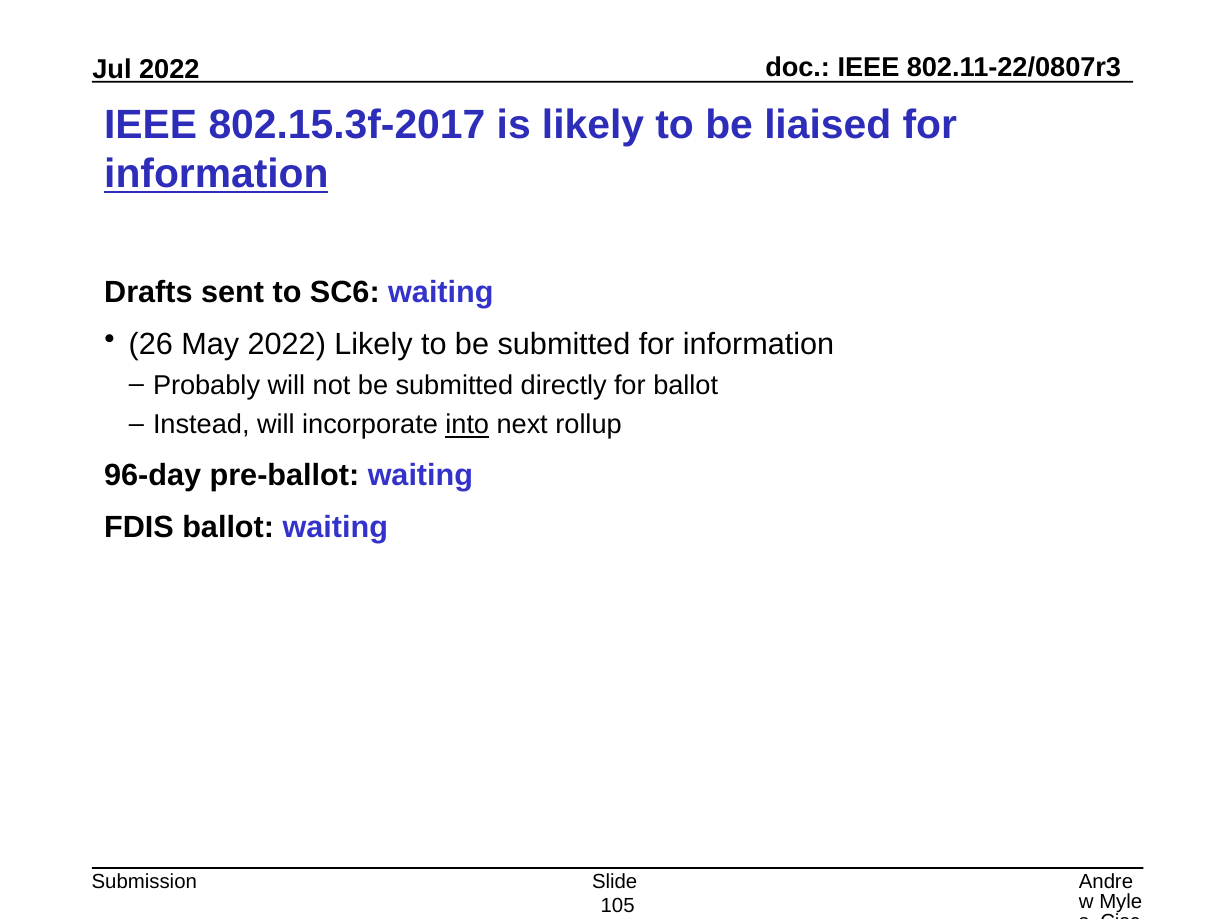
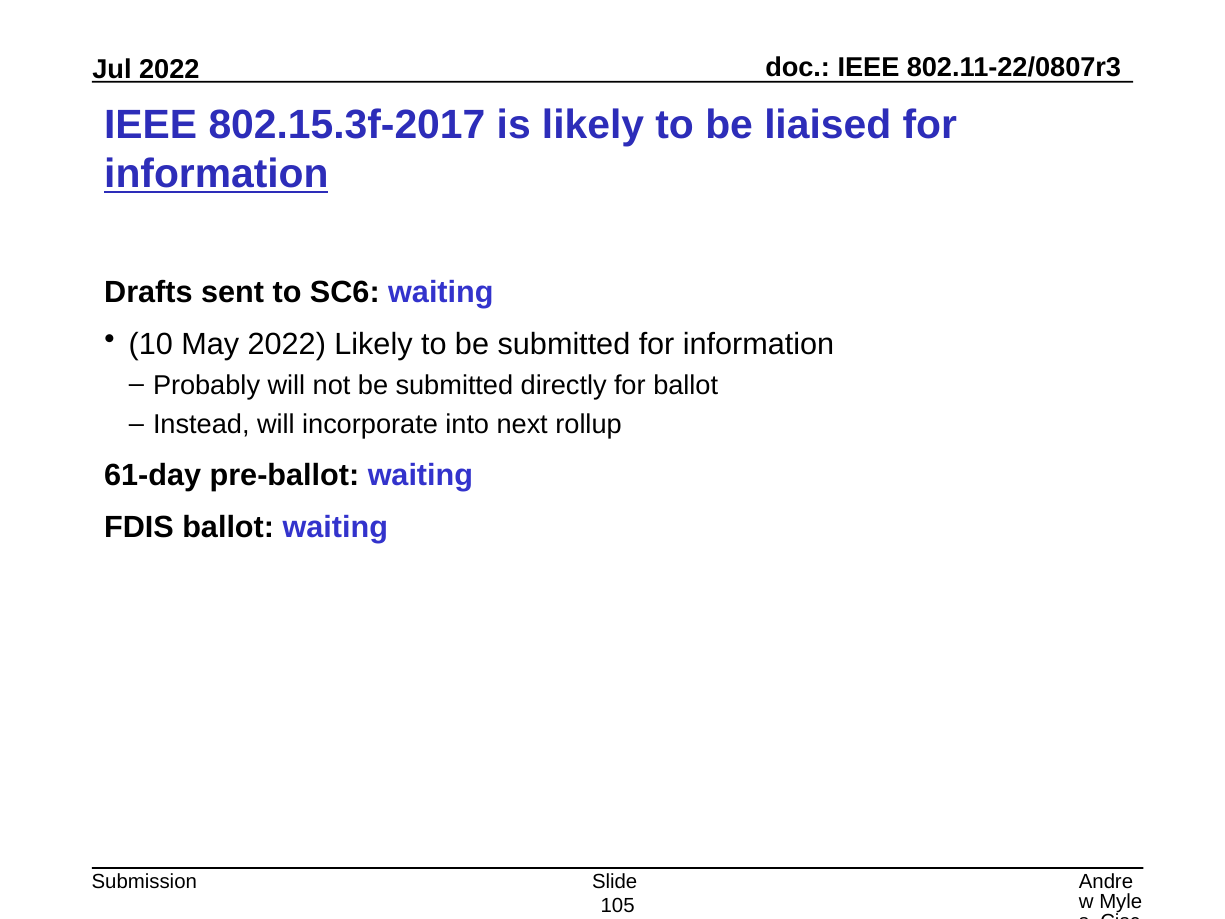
26: 26 -> 10
into underline: present -> none
96-day: 96-day -> 61-day
